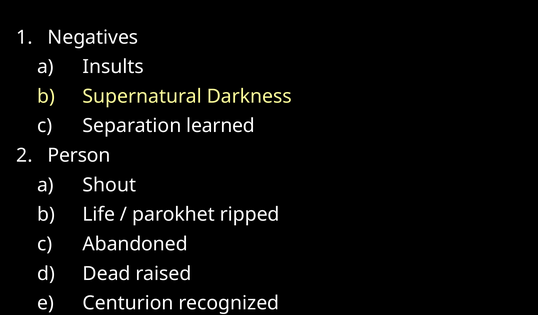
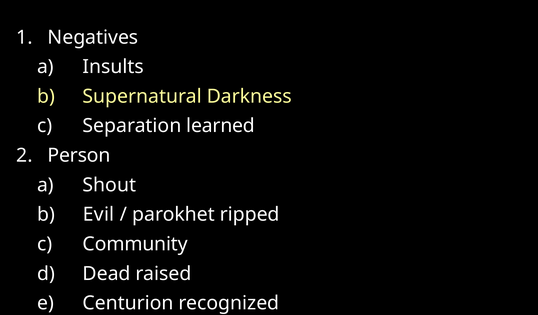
Life: Life -> Evil
Abandoned: Abandoned -> Community
